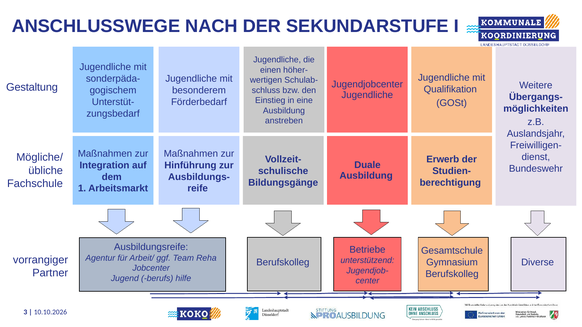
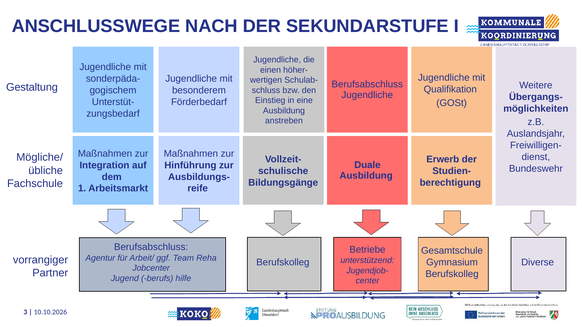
Jugendjobcenter at (367, 84): Jugendjobcenter -> Berufsabschluss
Ausbildungsreife at (151, 247): Ausbildungsreife -> Berufsabschluss
